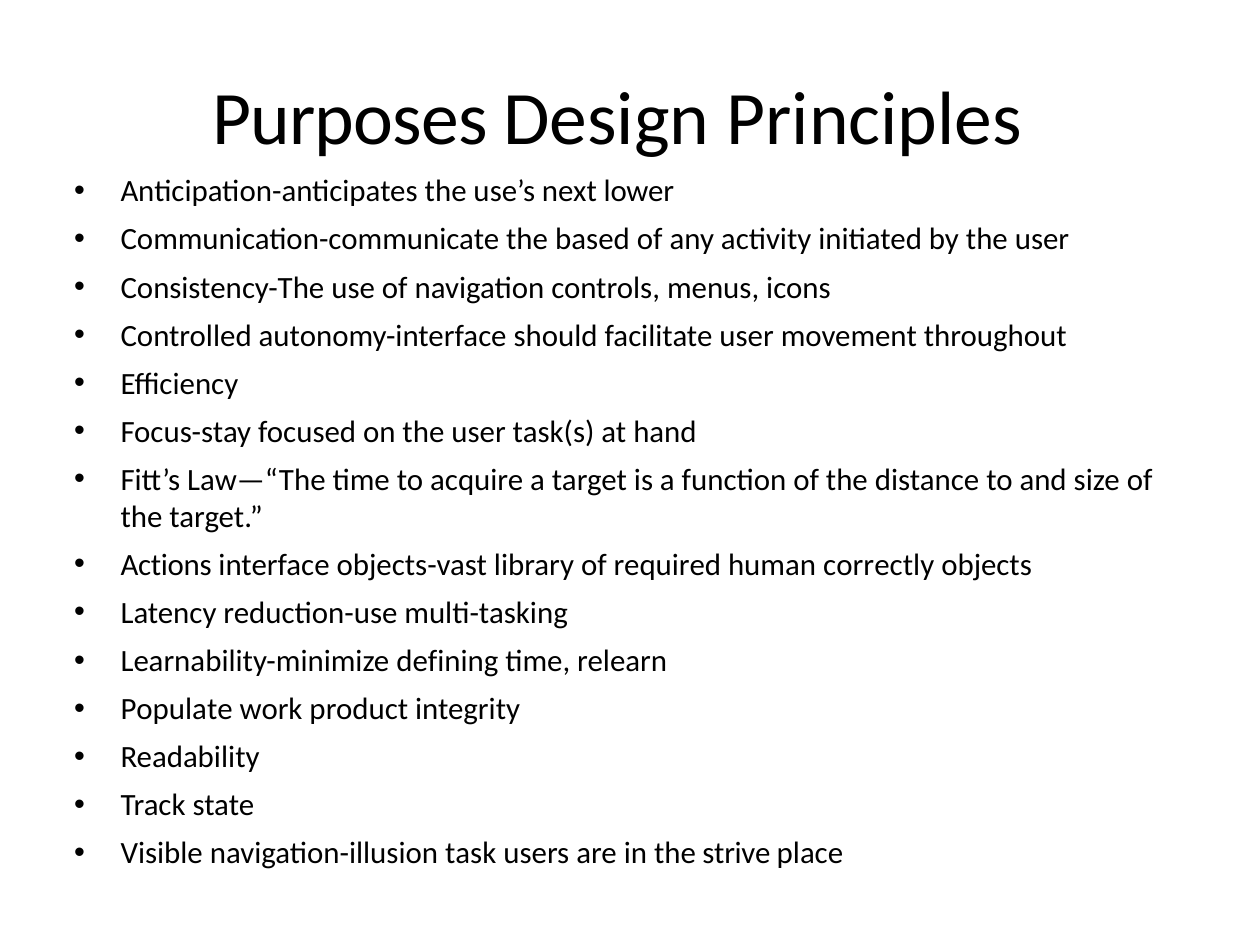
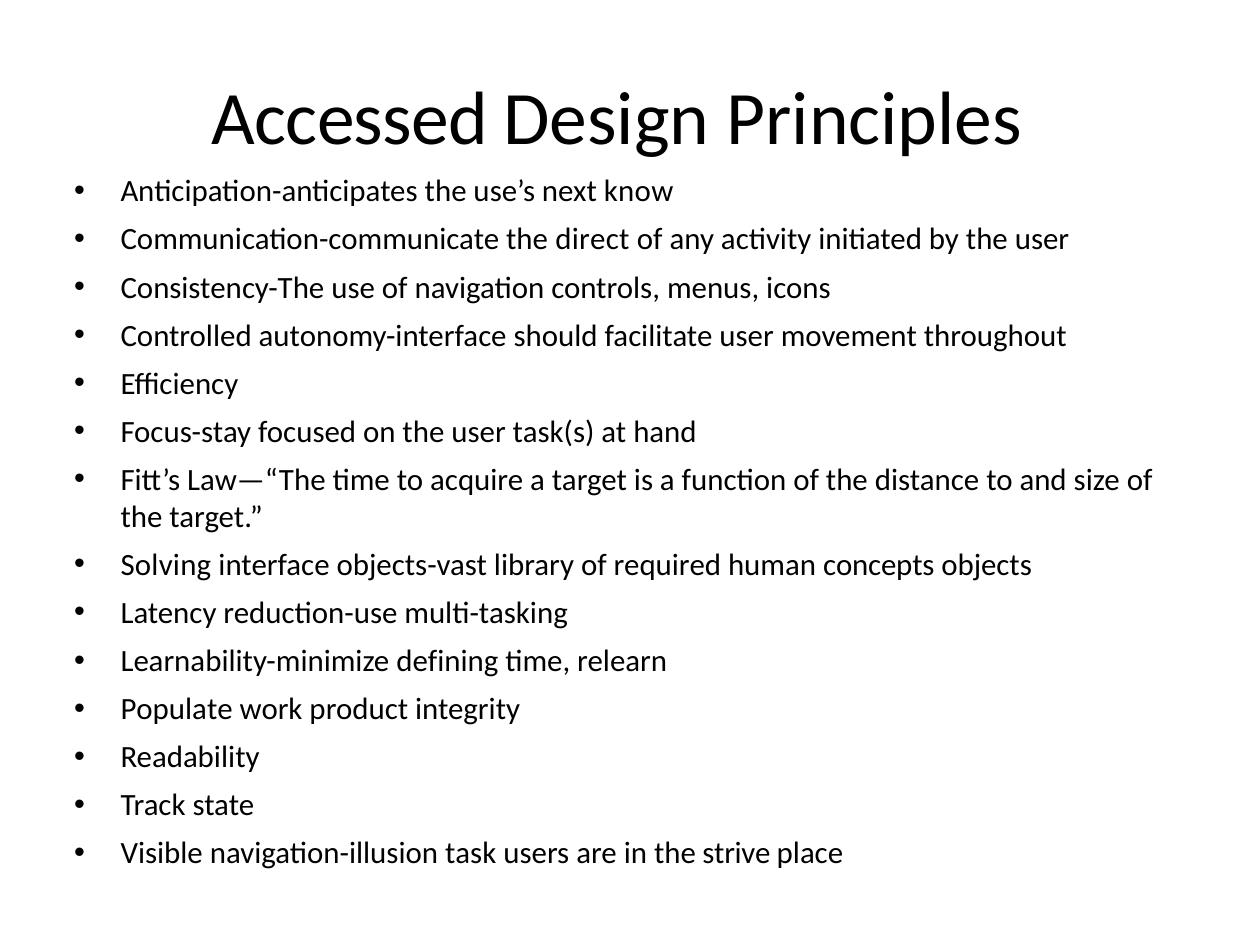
Purposes: Purposes -> Accessed
lower: lower -> know
based: based -> direct
Actions: Actions -> Solving
correctly: correctly -> concepts
